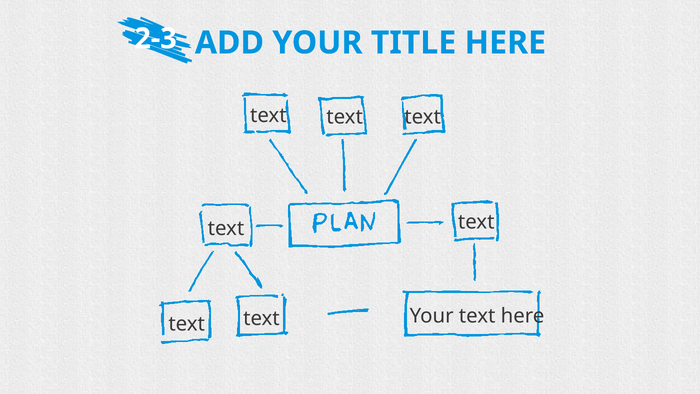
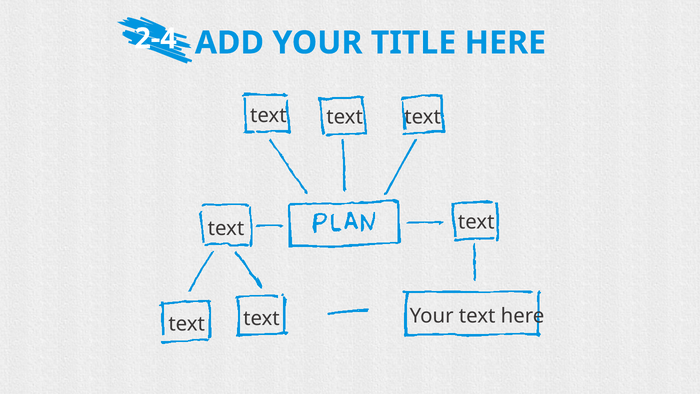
2-3: 2-3 -> 2-4
